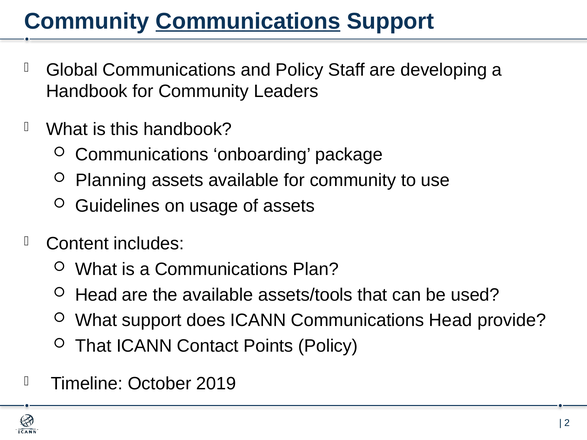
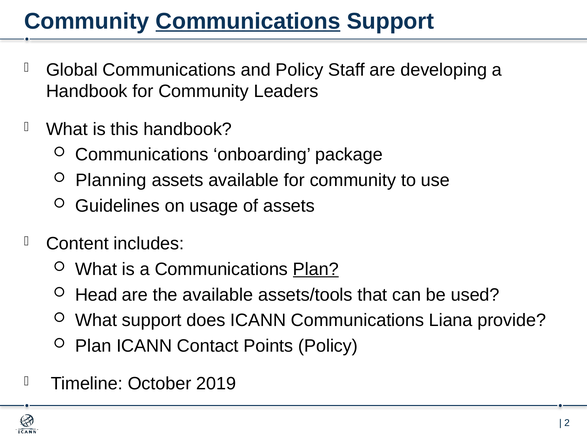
Plan at (316, 269) underline: none -> present
Communications Head: Head -> Liana
That at (93, 346): That -> Plan
